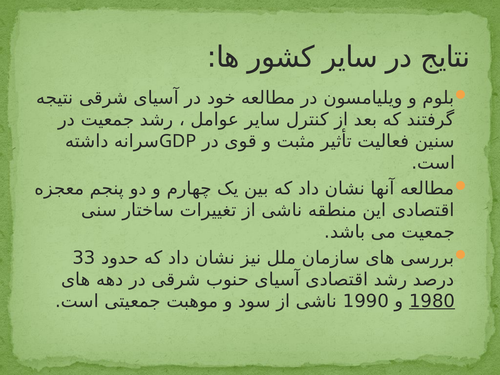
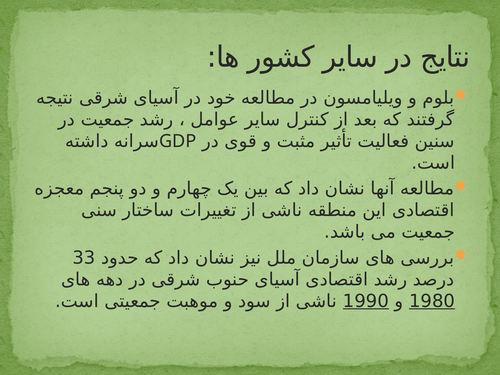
1990 underline: none -> present
